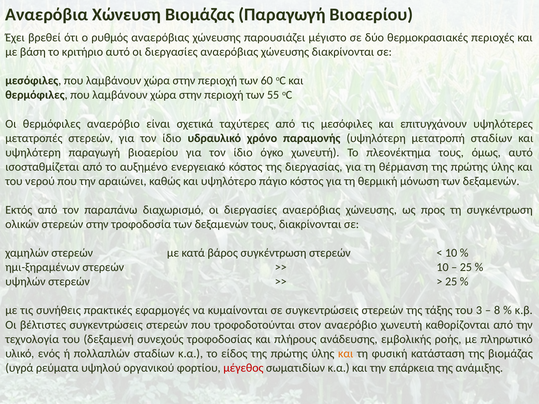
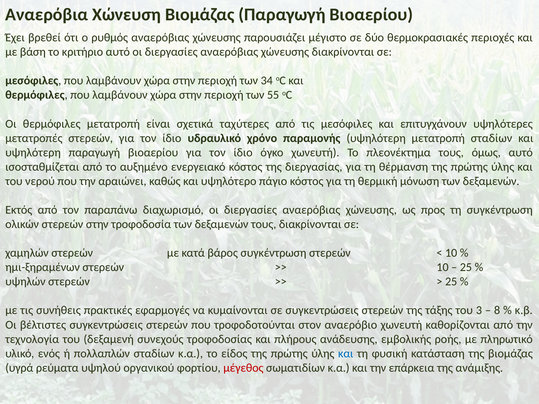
60: 60 -> 34
θερμόφιλες αναερόβιο: αναερόβιο -> μετατροπή
και at (346, 354) colour: orange -> blue
